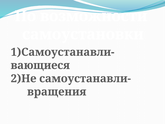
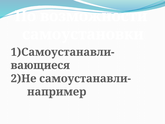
вращения: вращения -> например
